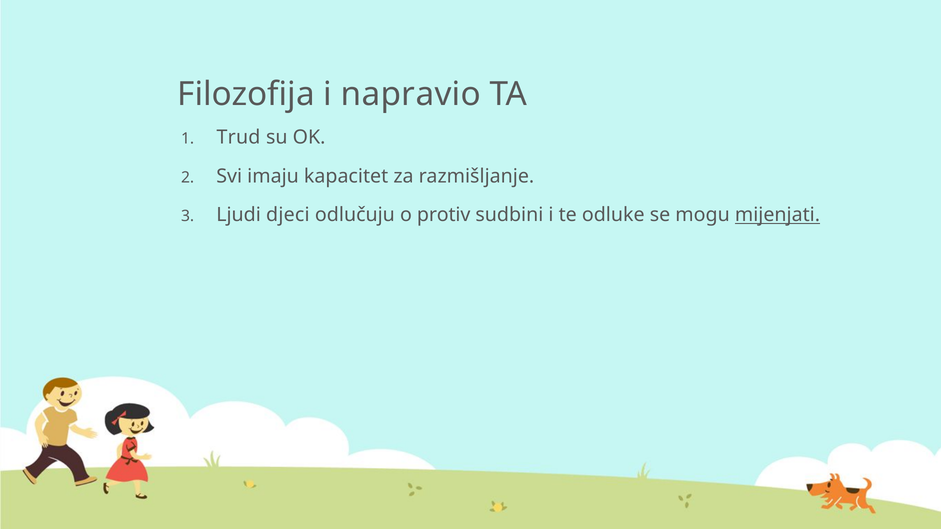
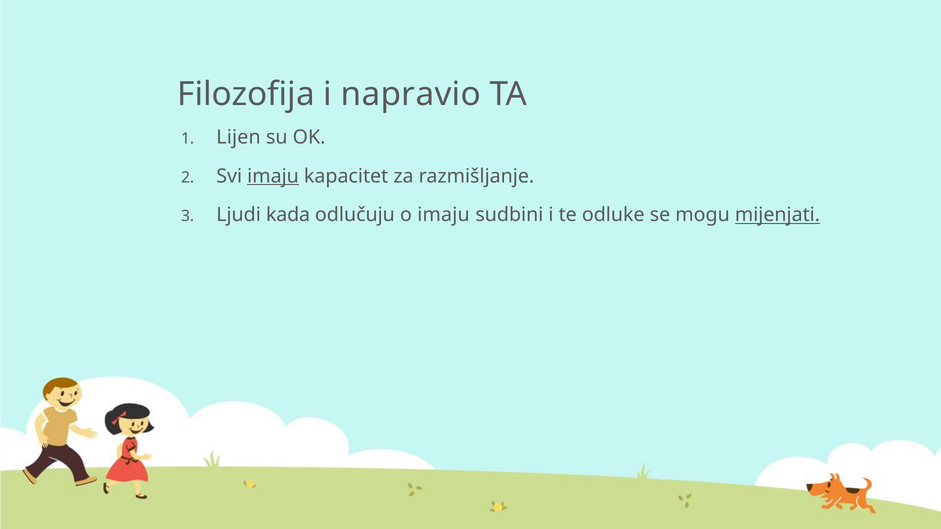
Trud: Trud -> Lijen
imaju at (273, 176) underline: none -> present
djeci: djeci -> kada
o protiv: protiv -> imaju
